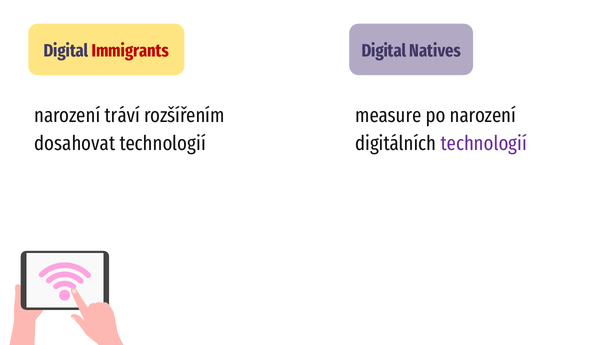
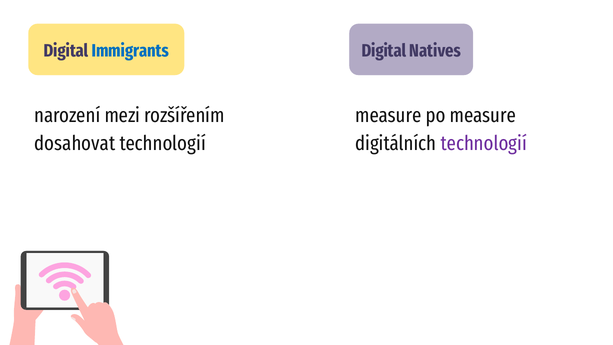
Immigrants colour: red -> blue
tráví: tráví -> mezi
po narození: narození -> measure
